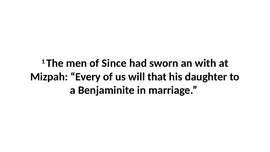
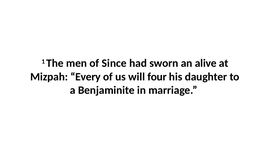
with: with -> alive
that: that -> four
